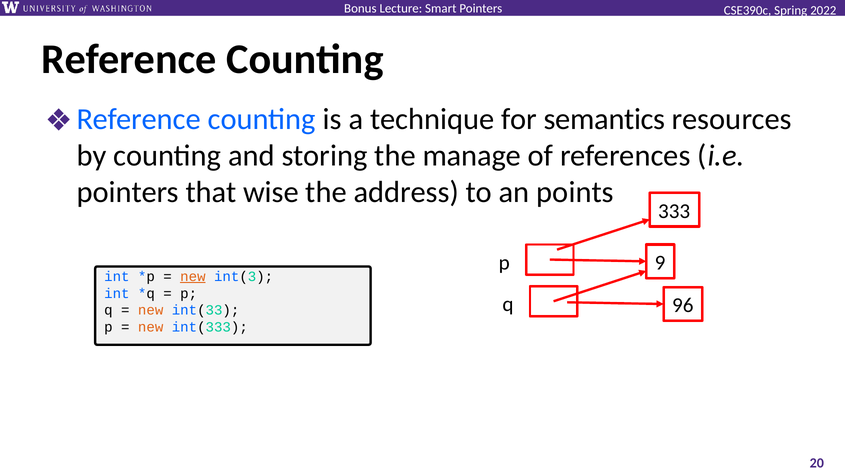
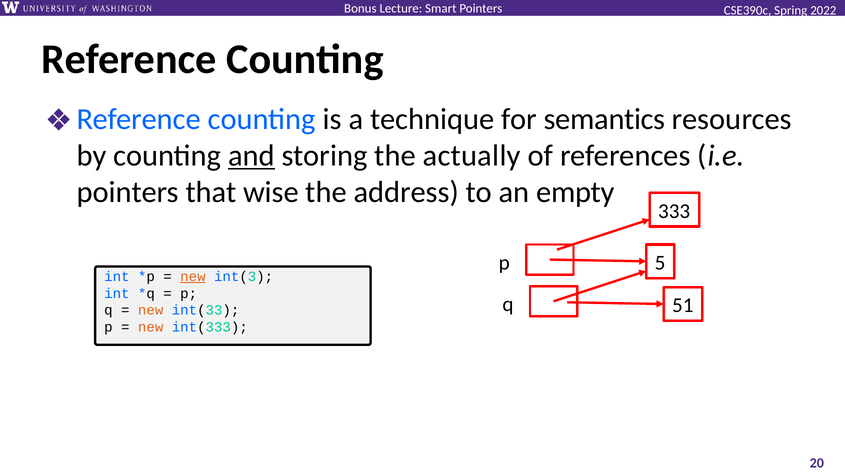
and underline: none -> present
manage: manage -> actually
points: points -> empty
9: 9 -> 5
96: 96 -> 51
